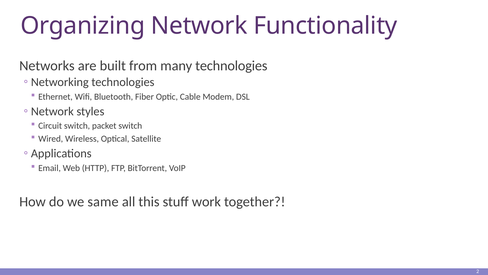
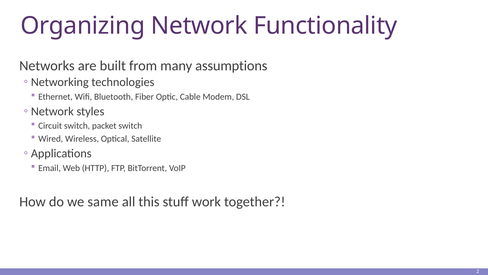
many technologies: technologies -> assumptions
